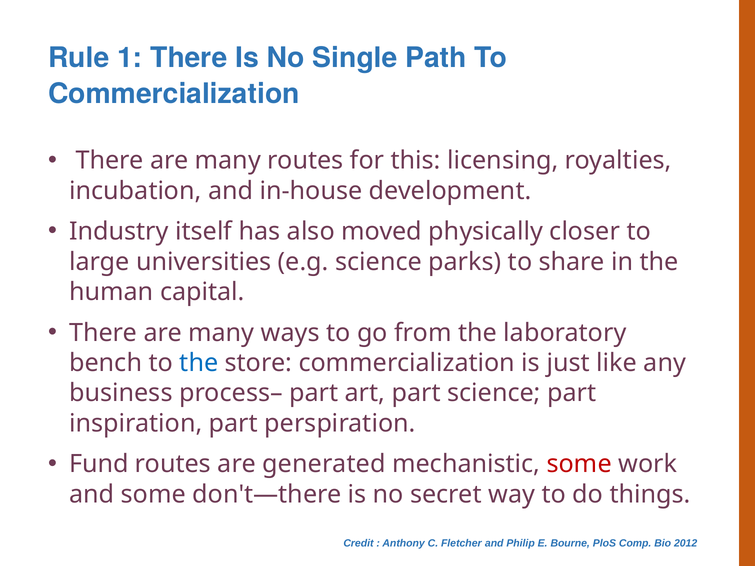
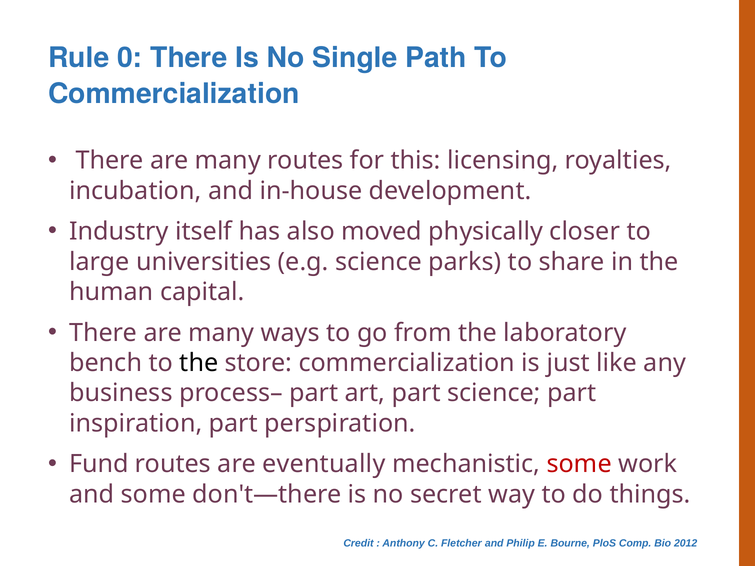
1: 1 -> 0
the at (199, 363) colour: blue -> black
generated: generated -> eventually
